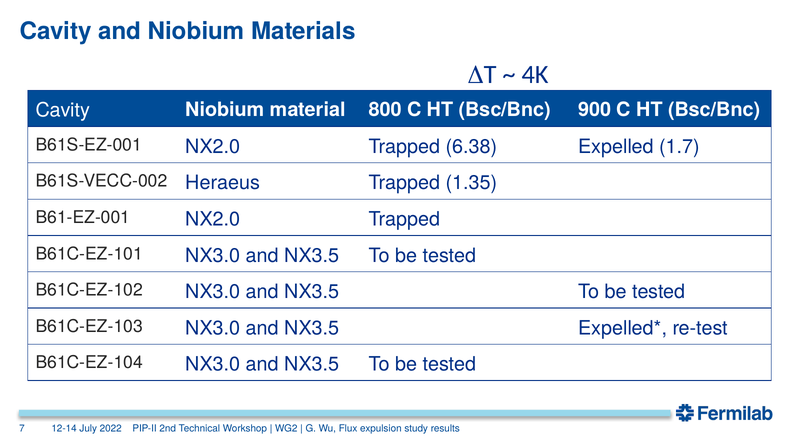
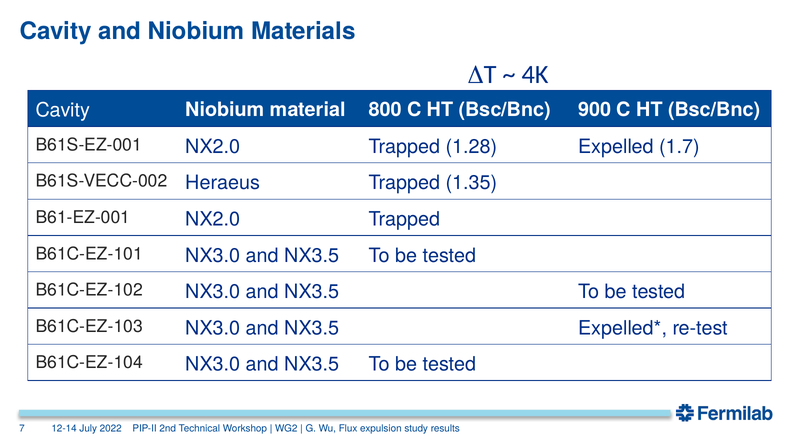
6.38: 6.38 -> 1.28
